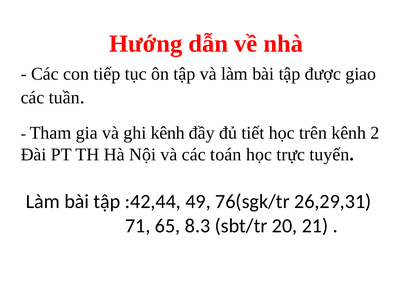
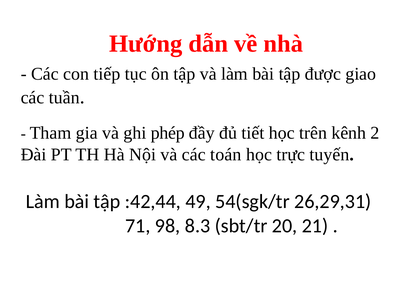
ghi kênh: kênh -> phép
76(sgk/tr: 76(sgk/tr -> 54(sgk/tr
65: 65 -> 98
